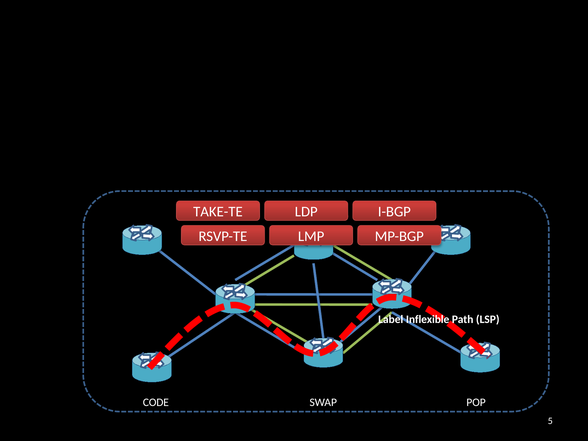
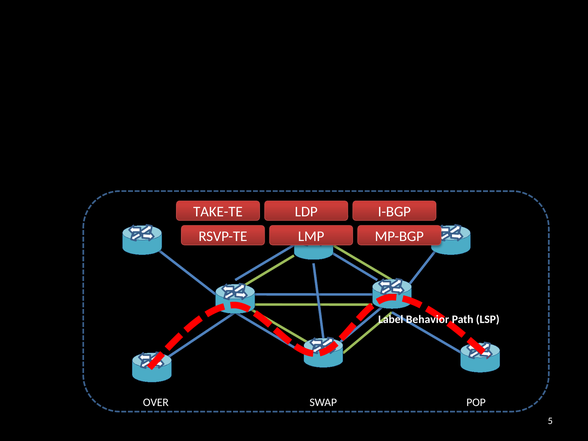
Inflexible: Inflexible -> Behavior
CODE: CODE -> OVER
